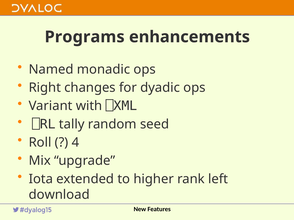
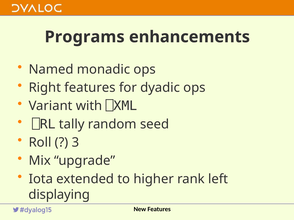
Right changes: changes -> features
4: 4 -> 3
download: download -> displaying
